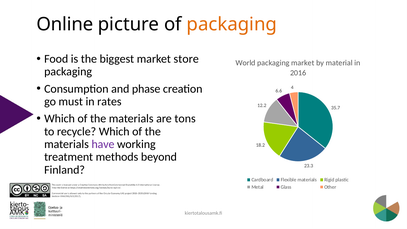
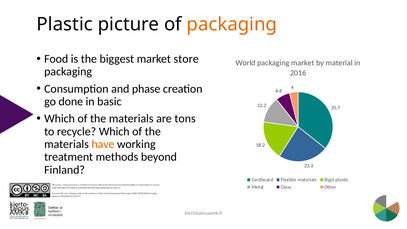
Online at (65, 24): Online -> Plastic
must: must -> done
rates: rates -> basic
have colour: purple -> orange
